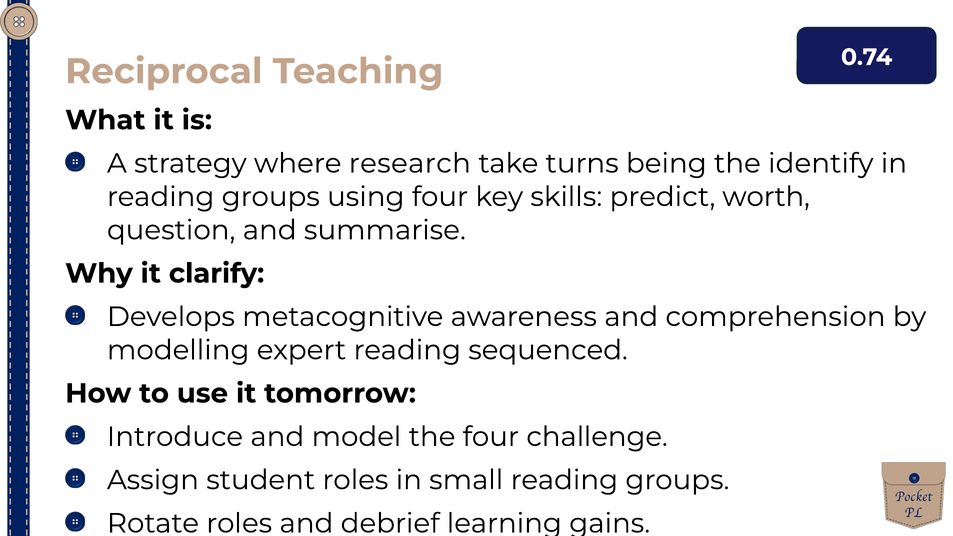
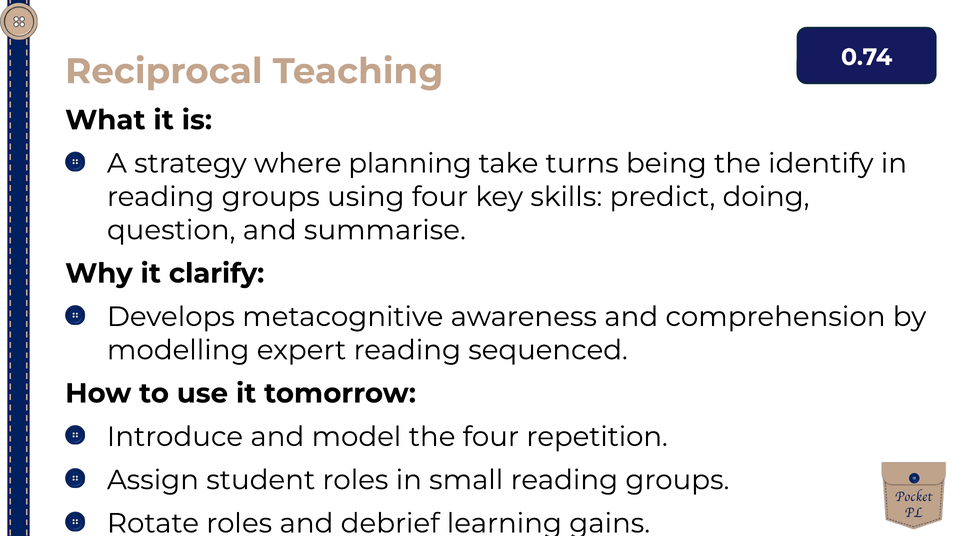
research: research -> planning
worth: worth -> doing
challenge: challenge -> repetition
